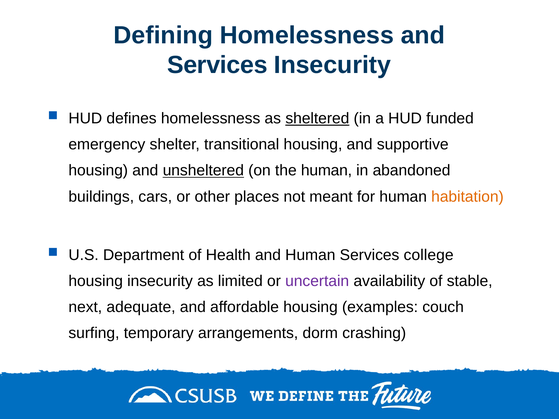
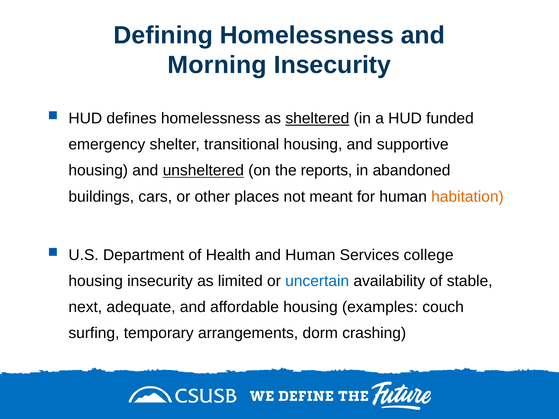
Services at (217, 65): Services -> Morning
the human: human -> reports
uncertain colour: purple -> blue
